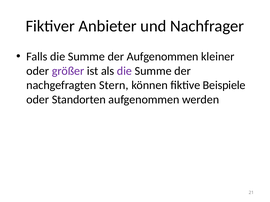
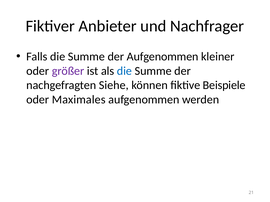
die at (124, 71) colour: purple -> blue
Stern: Stern -> Siehe
Standorten: Standorten -> Maximales
